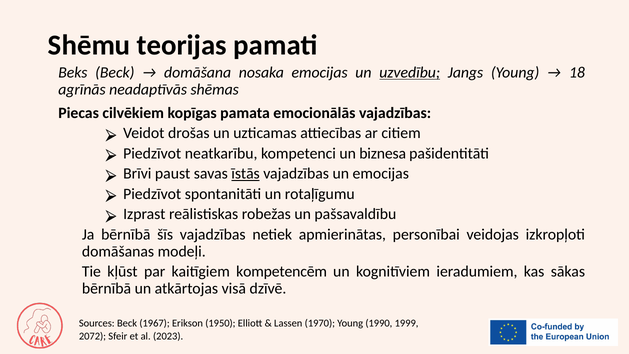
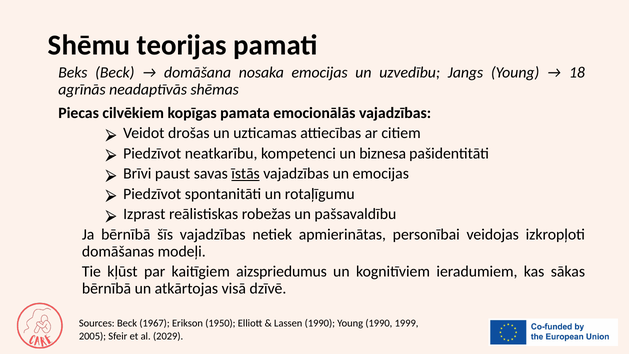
uzvedību underline: present -> none
kompetencēm: kompetencēm -> aizspriedumus
Lassen 1970: 1970 -> 1990
2072: 2072 -> 2005
2023: 2023 -> 2029
